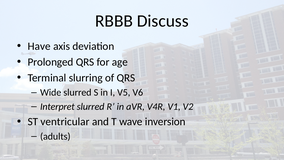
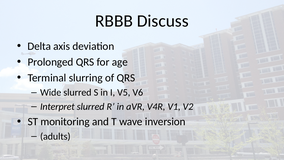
Have: Have -> Delta
ventricular: ventricular -> monitoring
